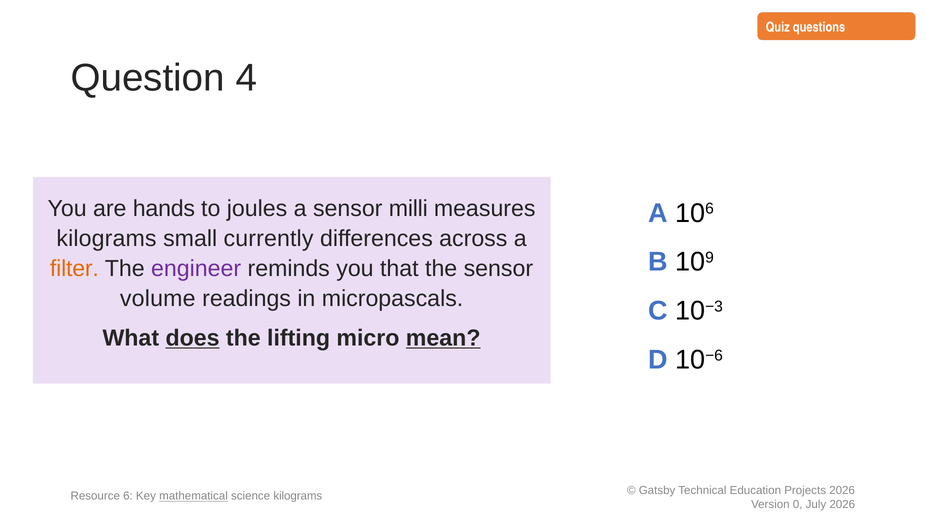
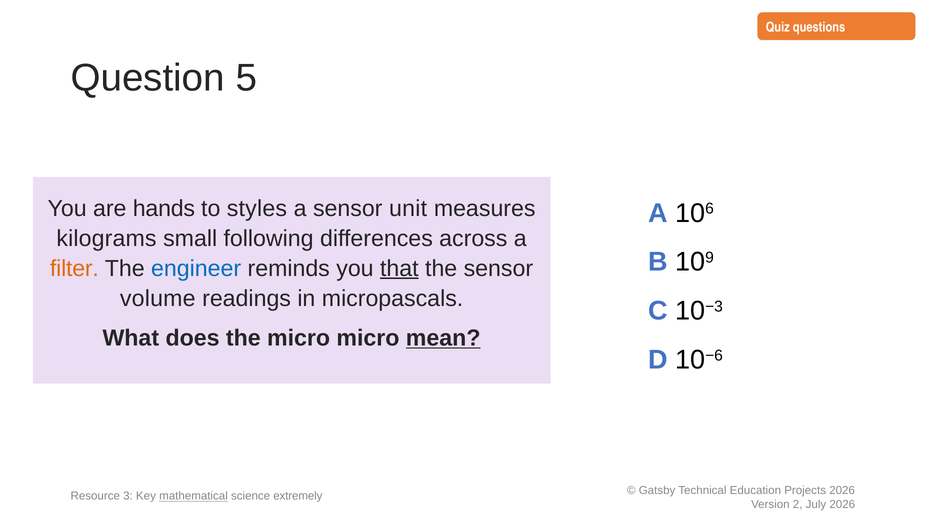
4: 4 -> 5
to joules: joules -> styles
milli: milli -> unit
currently: currently -> following
engineer colour: purple -> blue
that underline: none -> present
does underline: present -> none
the lifting: lifting -> micro
6: 6 -> 3
science kilograms: kilograms -> extremely
0: 0 -> 2
